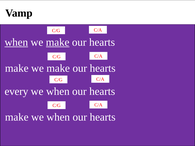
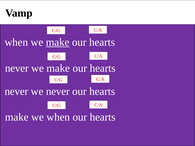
when at (16, 42) underline: present -> none
make at (17, 68): make -> never
every at (16, 91): every -> never
when at (58, 91): when -> never
